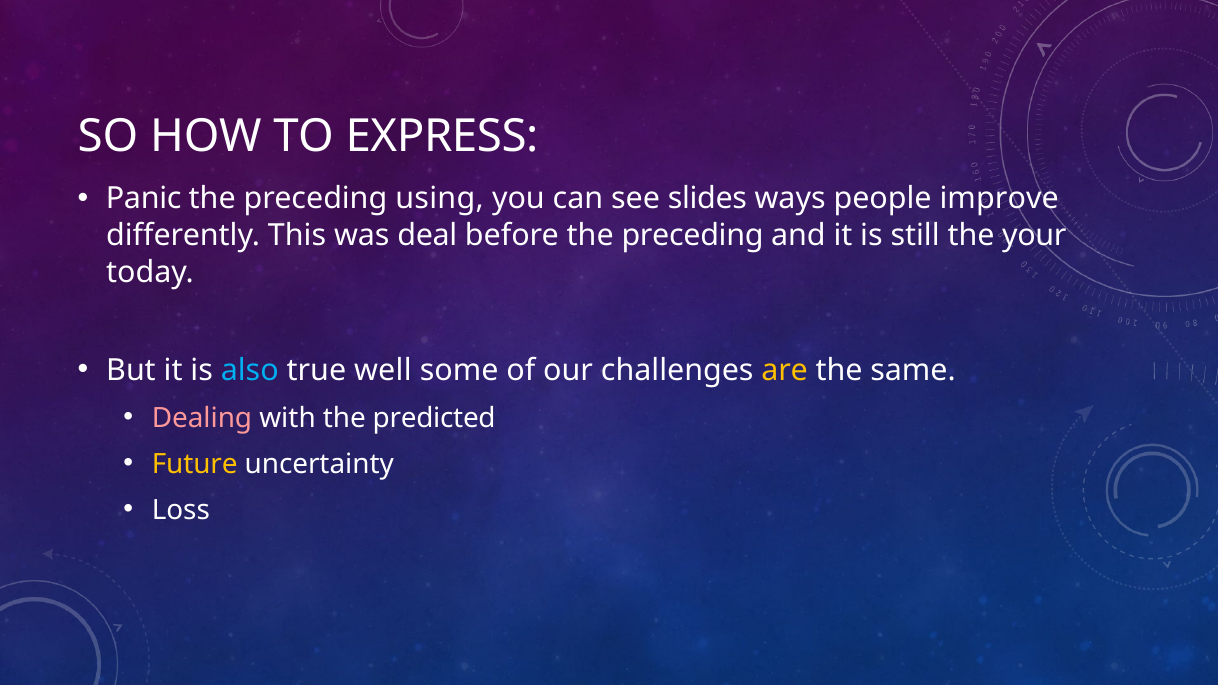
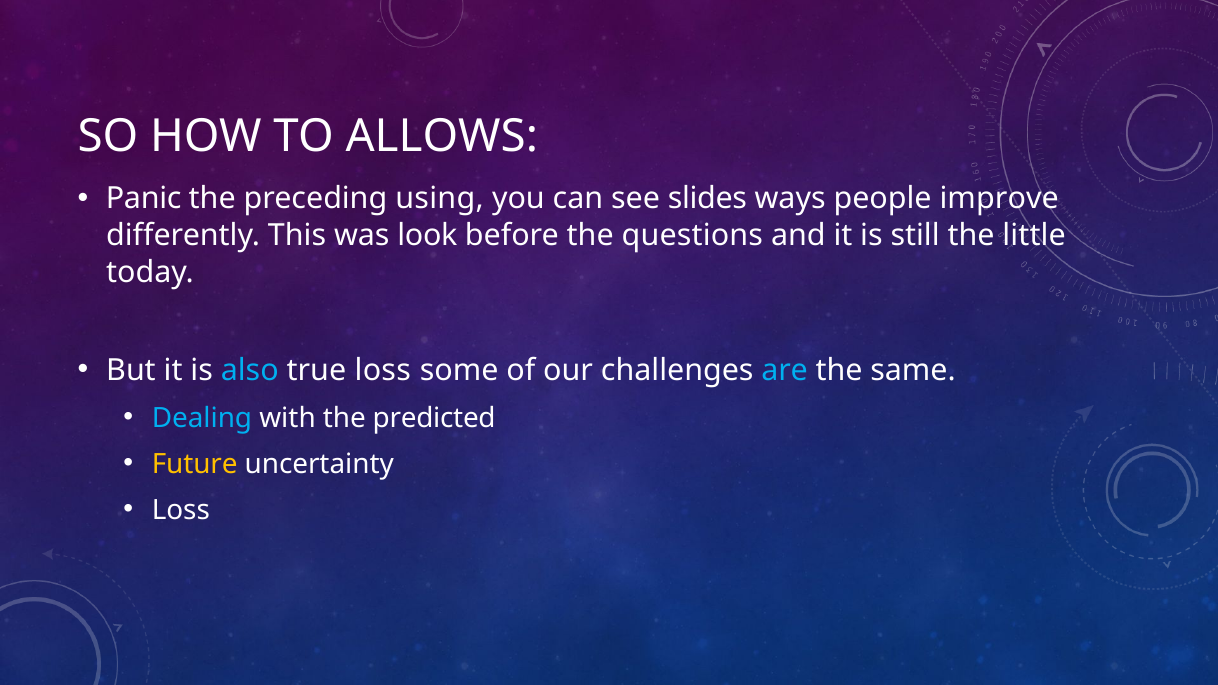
EXPRESS: EXPRESS -> ALLOWS
deal: deal -> look
before the preceding: preceding -> questions
your: your -> little
true well: well -> loss
are colour: yellow -> light blue
Dealing colour: pink -> light blue
